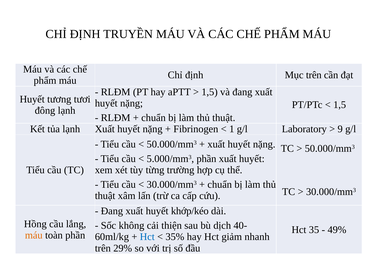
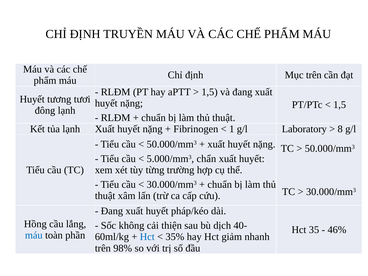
9: 9 -> 8
5.000/mm3 phần: phần -> chẩn
khớp/kéo: khớp/kéo -> pháp/kéo
49%: 49% -> 46%
máu at (34, 235) colour: orange -> blue
29%: 29% -> 98%
